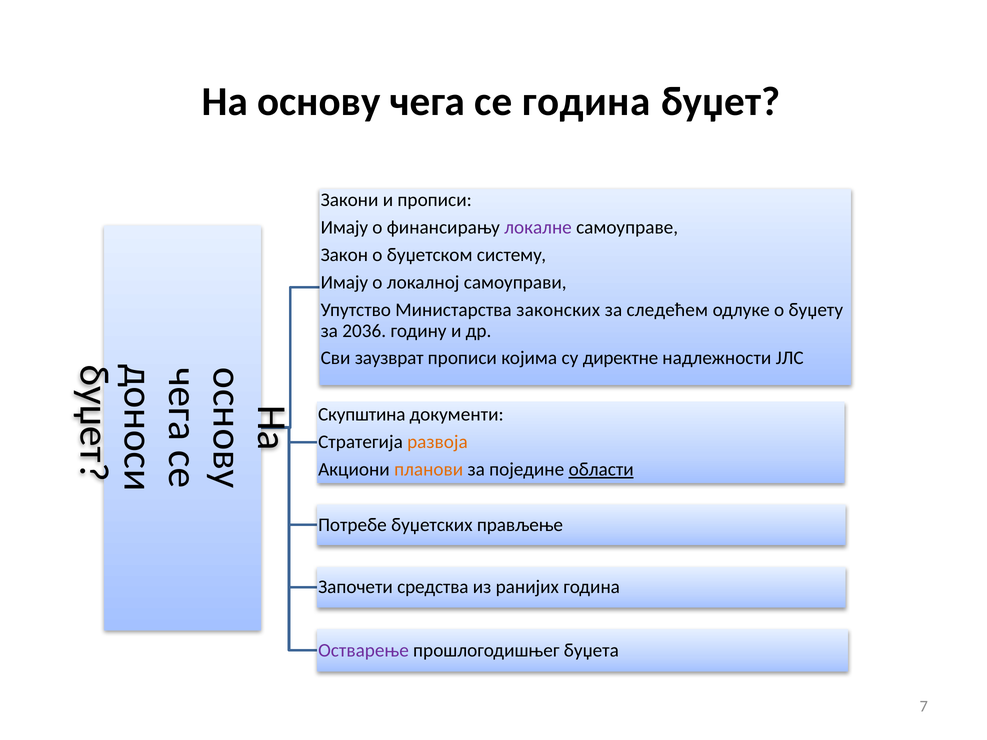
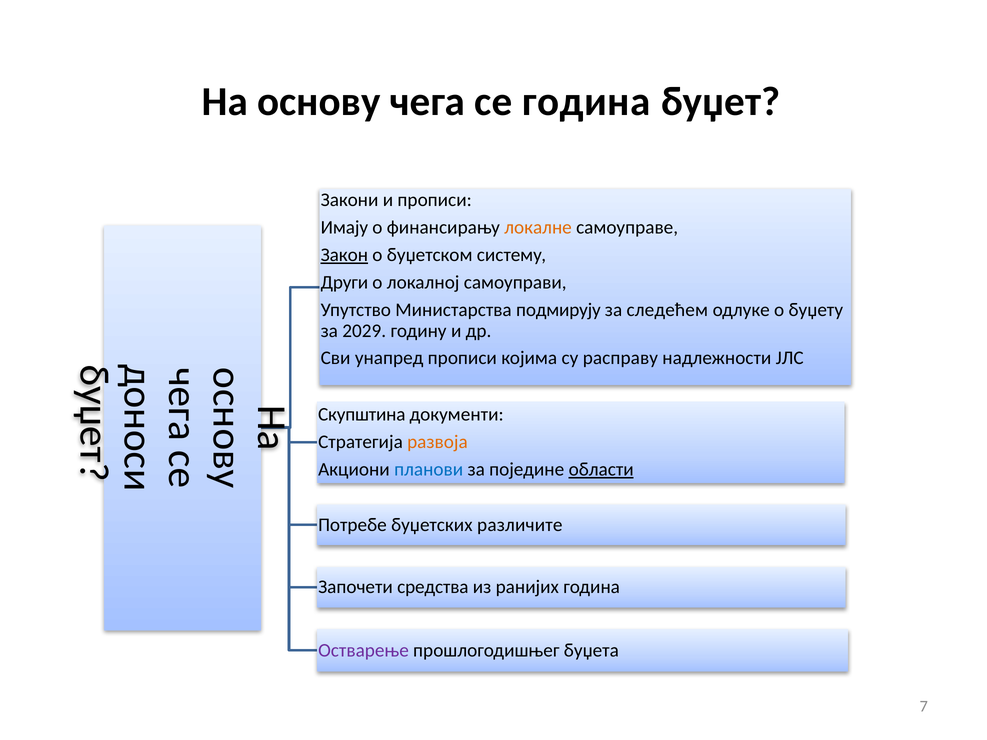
локалне colour: purple -> orange
Закон underline: none -> present
Имају at (344, 283): Имају -> Други
законских: законских -> подмирују
2036: 2036 -> 2029
заузврат: заузврат -> унапред
директне: директне -> расправу
планови colour: orange -> blue
прављење: прављење -> различите
